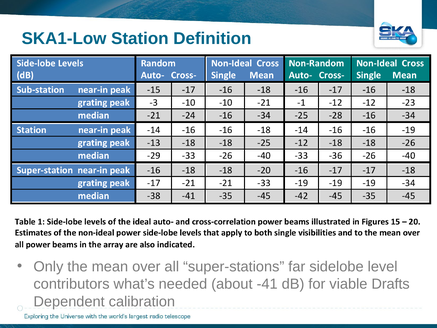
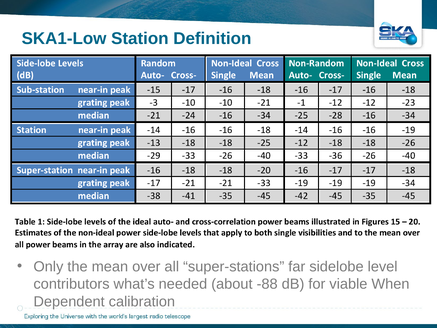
-41: -41 -> -88
Drafts: Drafts -> When
